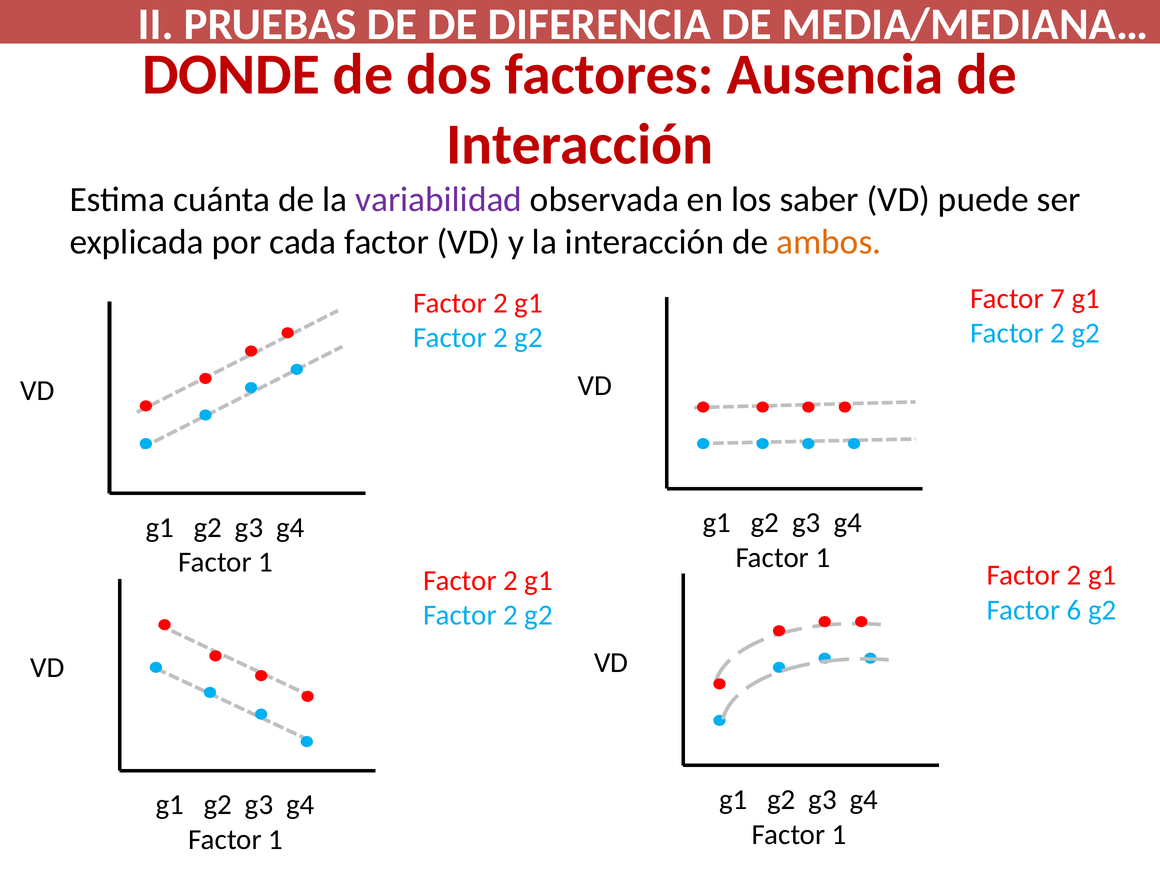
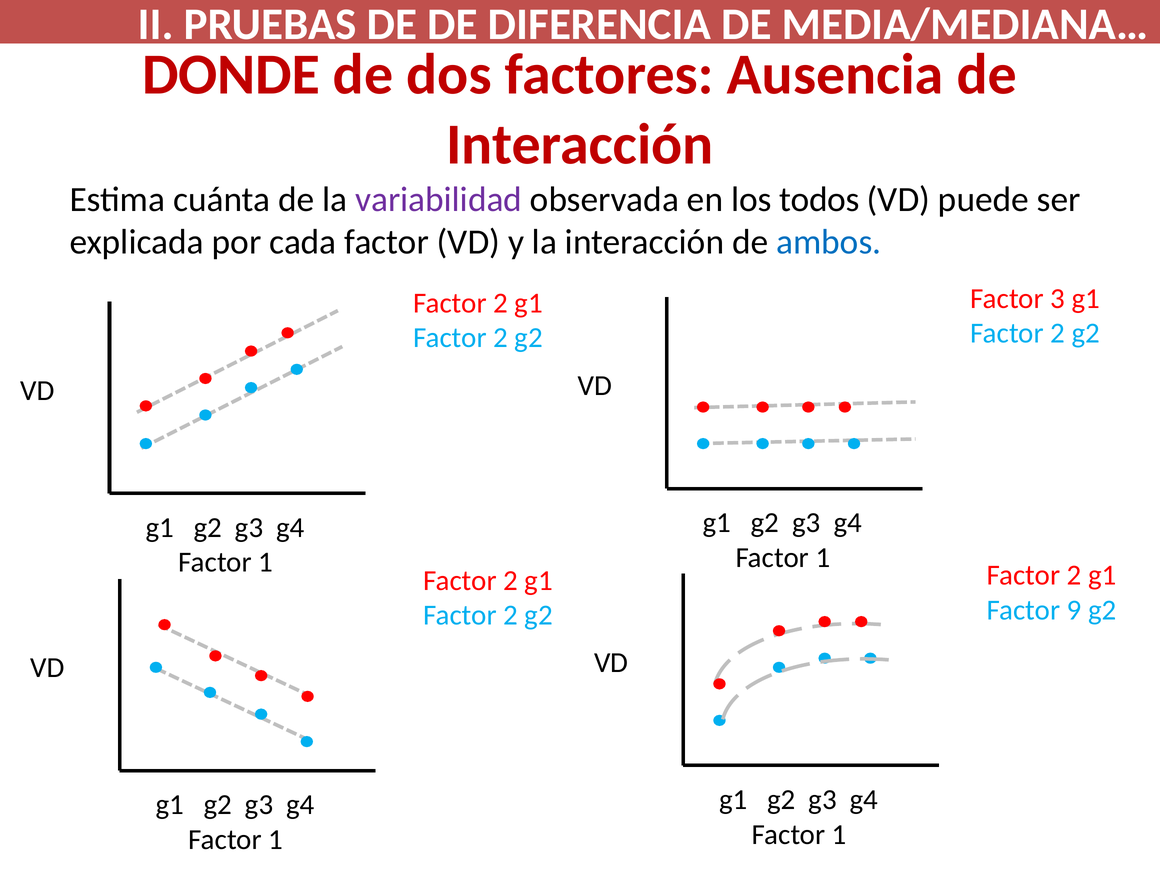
saber: saber -> todos
ambos colour: orange -> blue
7: 7 -> 3
6: 6 -> 9
